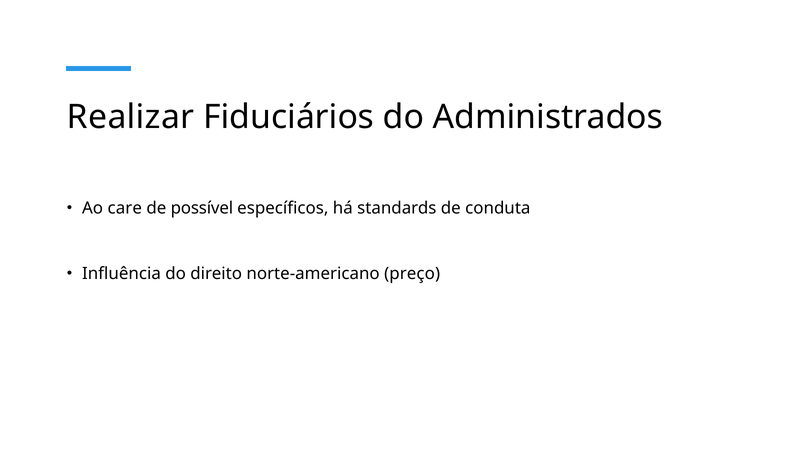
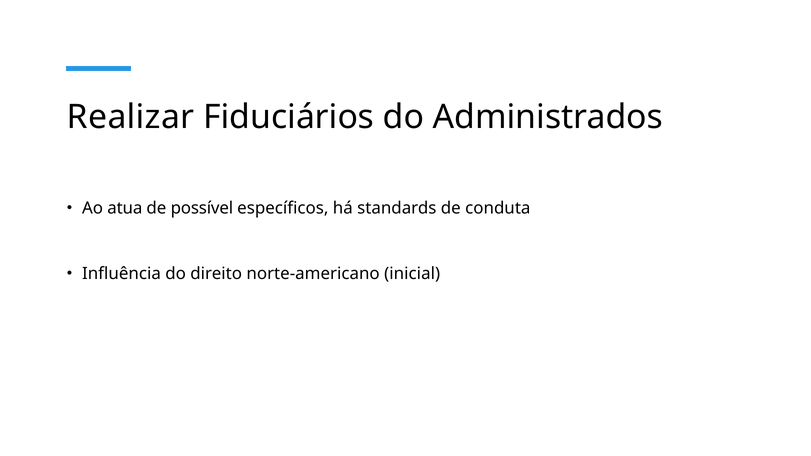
care: care -> atua
preço: preço -> inicial
